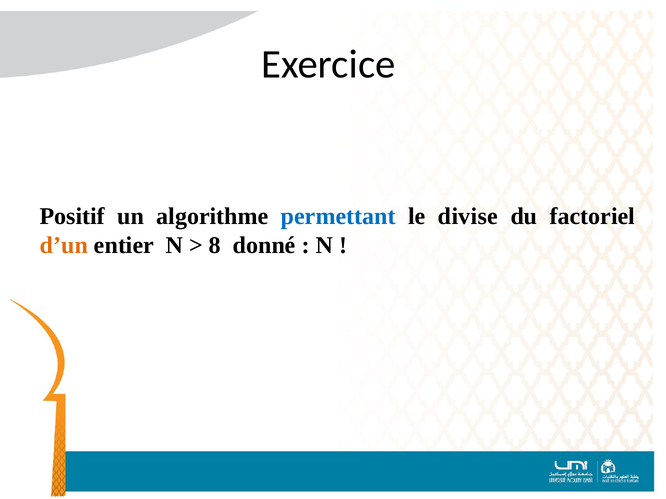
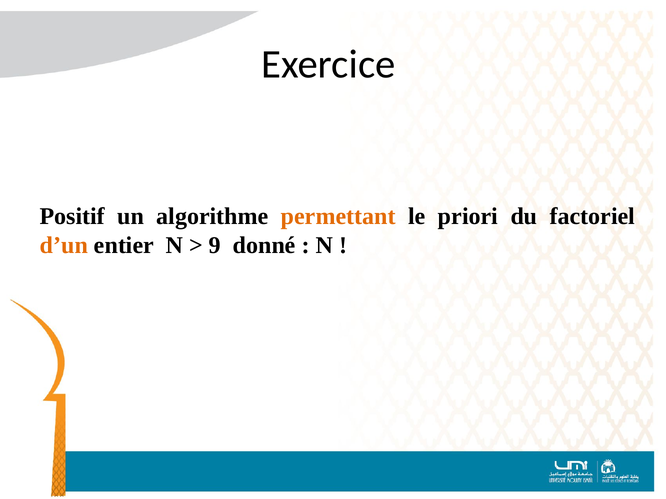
permettant colour: blue -> orange
divise: divise -> priori
8: 8 -> 9
